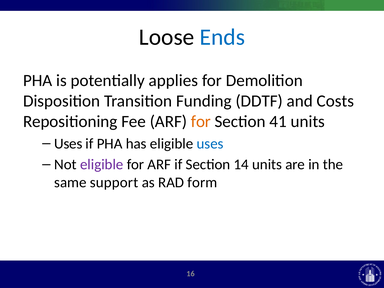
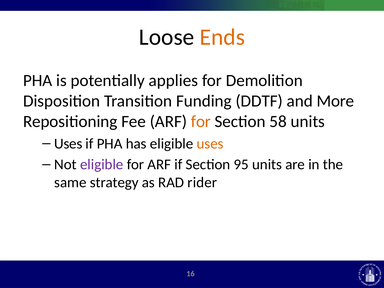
Ends colour: blue -> orange
Costs: Costs -> More
41: 41 -> 58
uses at (210, 144) colour: blue -> orange
14: 14 -> 95
support: support -> strategy
form: form -> rider
